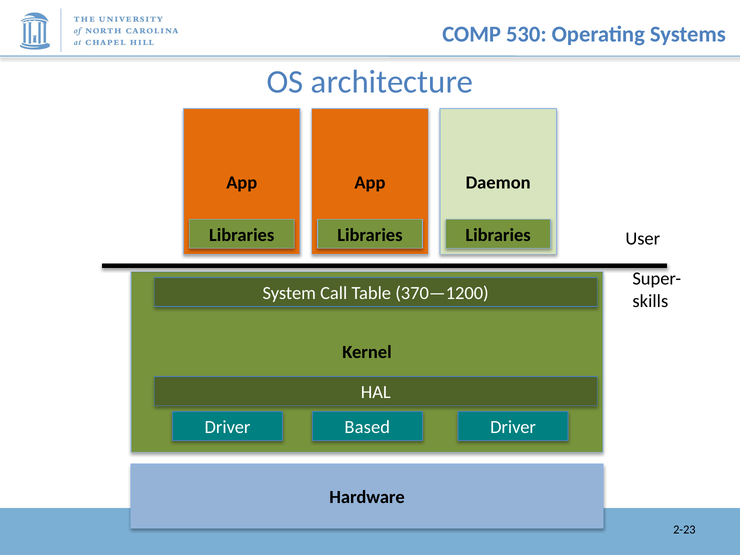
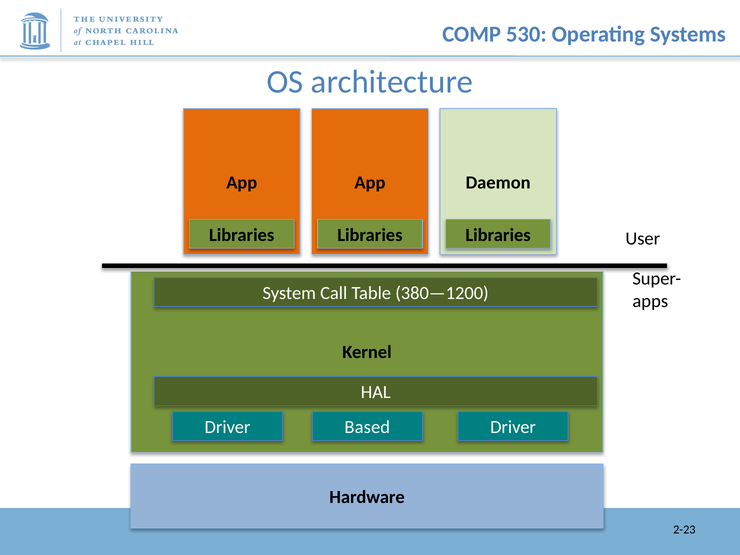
370—1200: 370—1200 -> 380—1200
skills: skills -> apps
